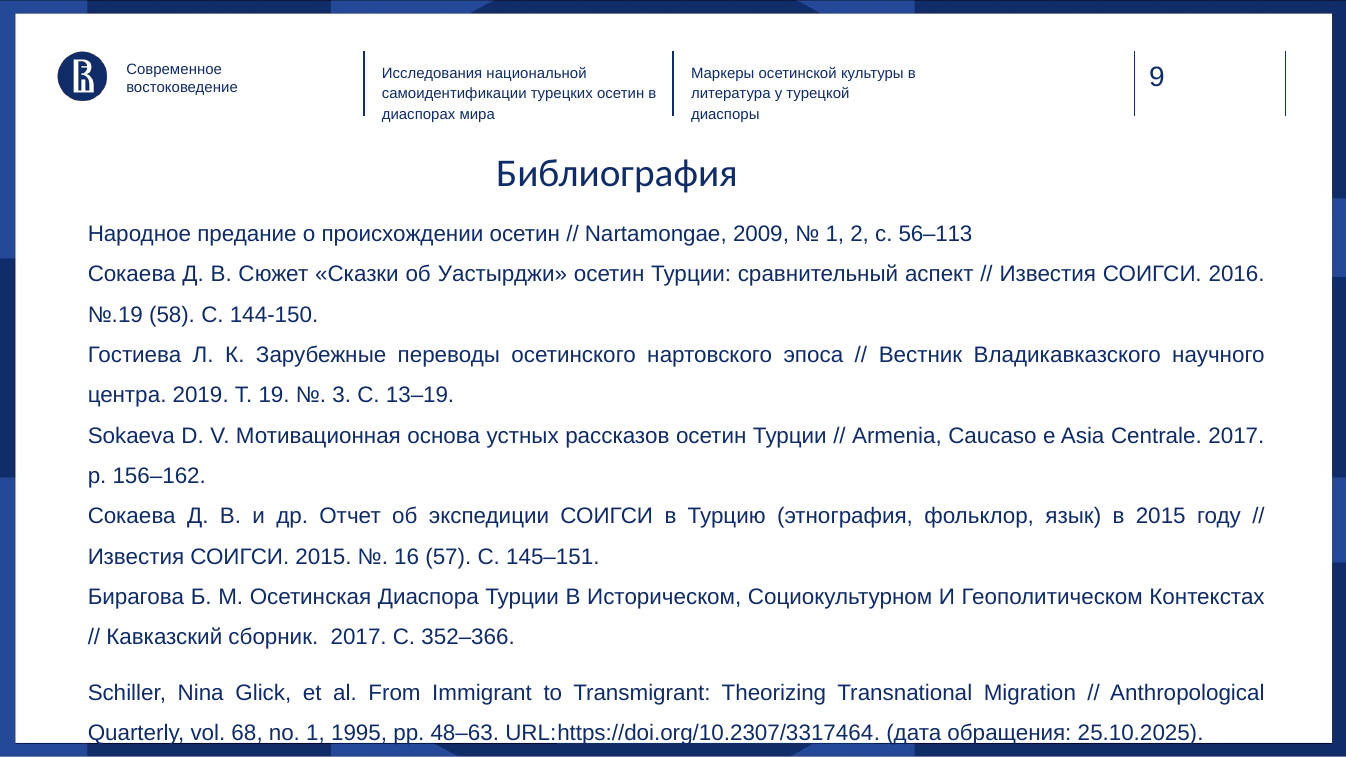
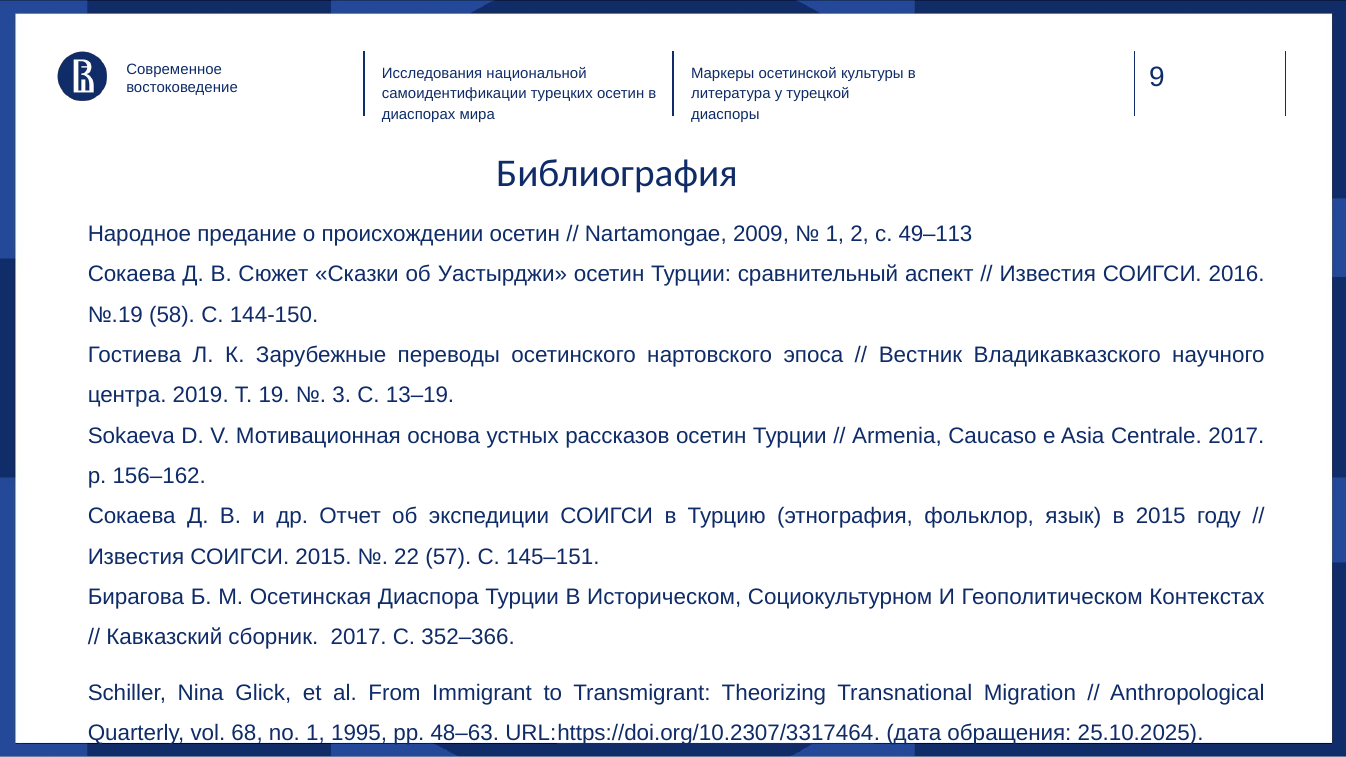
56–113: 56–113 -> 49–113
16: 16 -> 22
